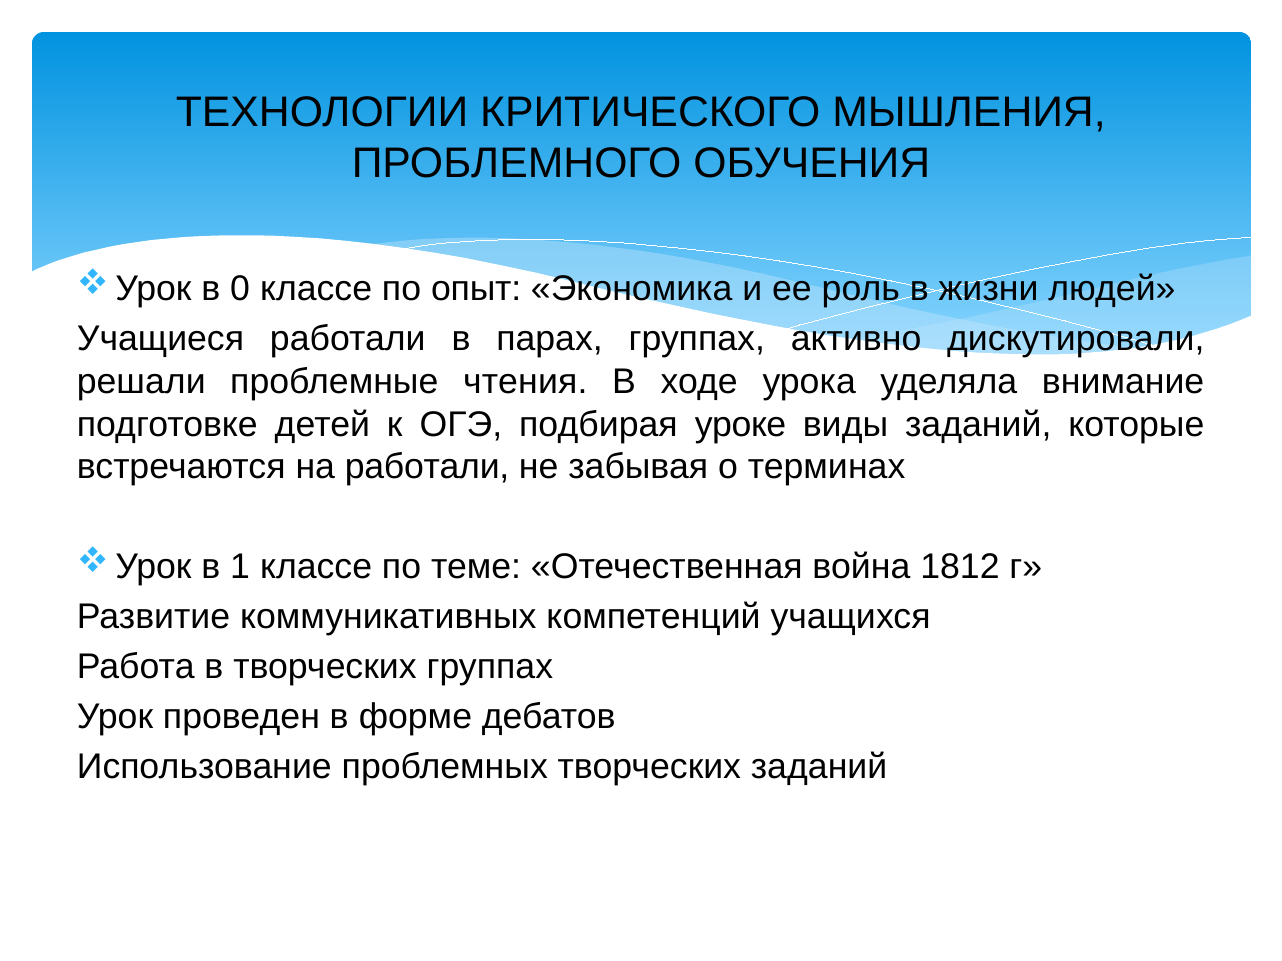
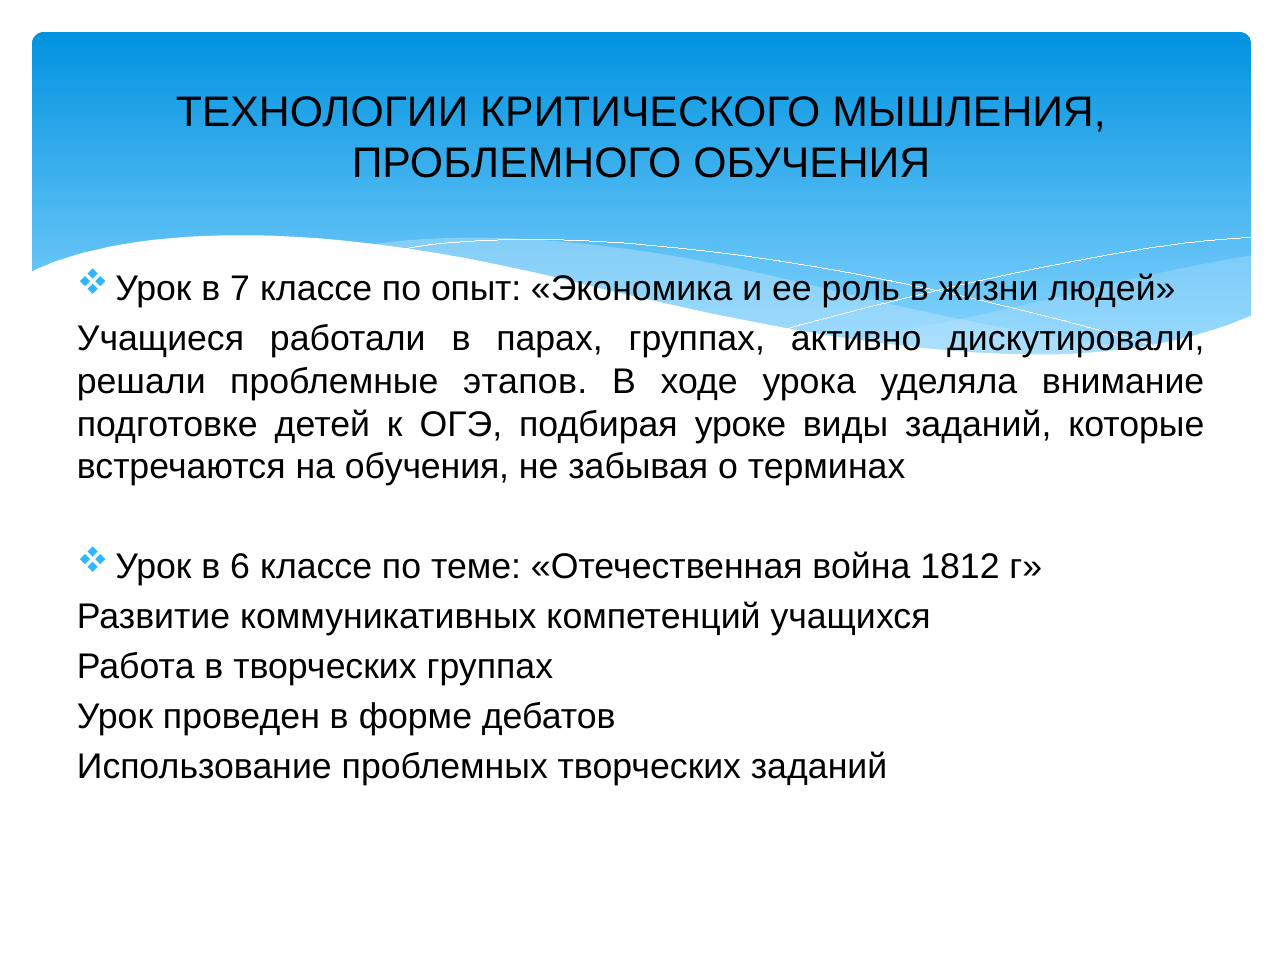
0: 0 -> 7
чтения: чтения -> этапов
на работали: работали -> обучения
1: 1 -> 6
